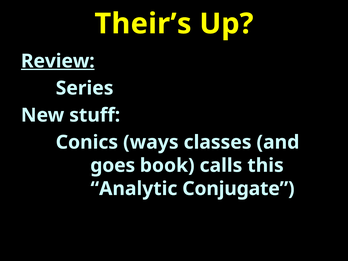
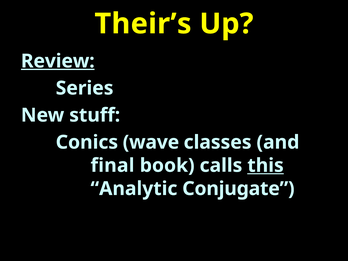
ways: ways -> wave
goes: goes -> final
this underline: none -> present
